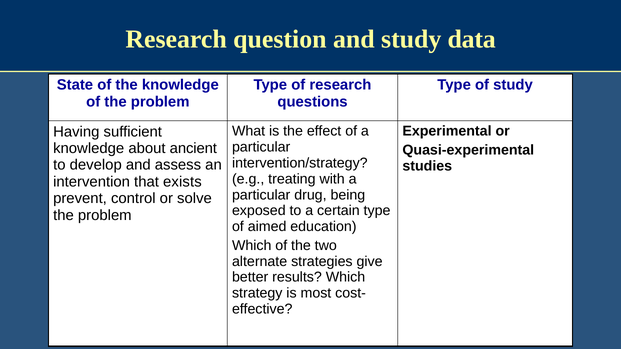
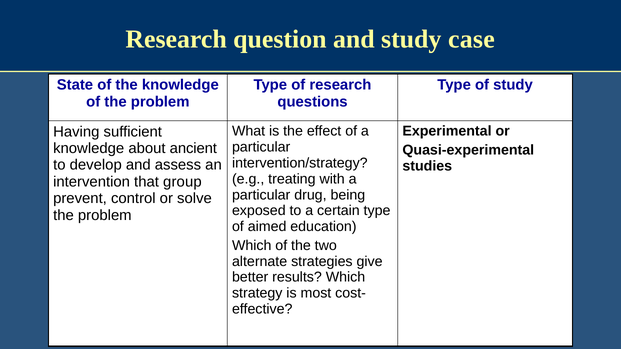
data: data -> case
exists: exists -> group
